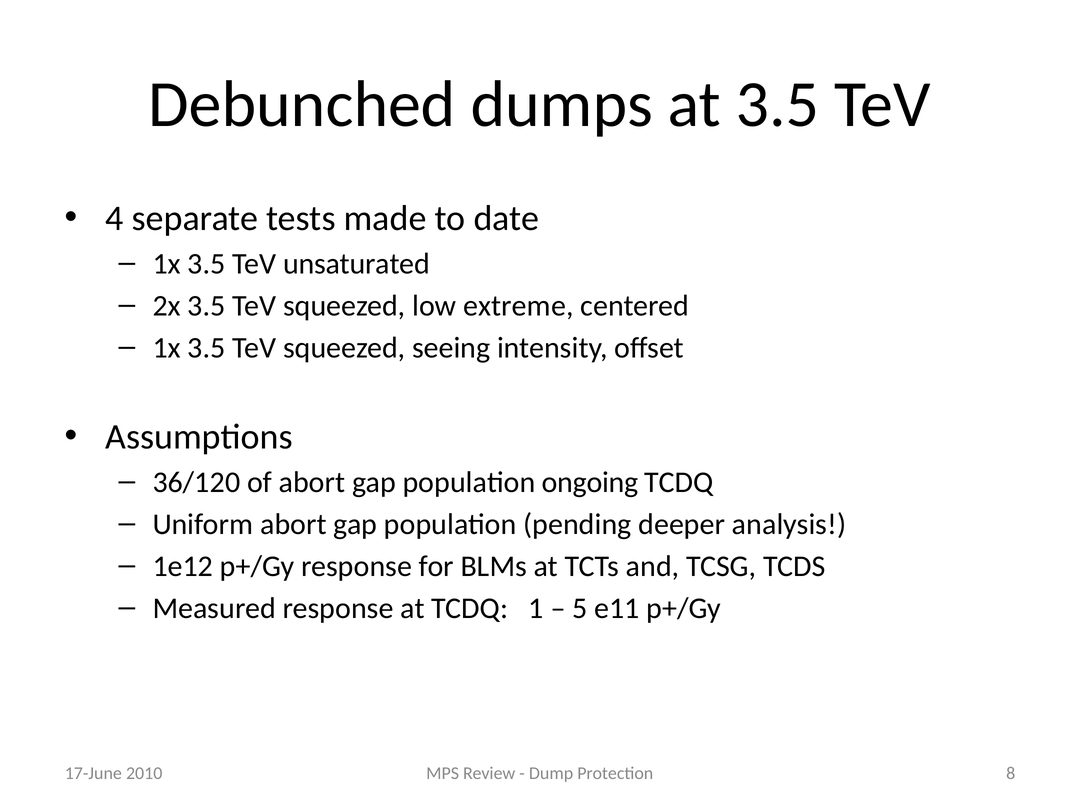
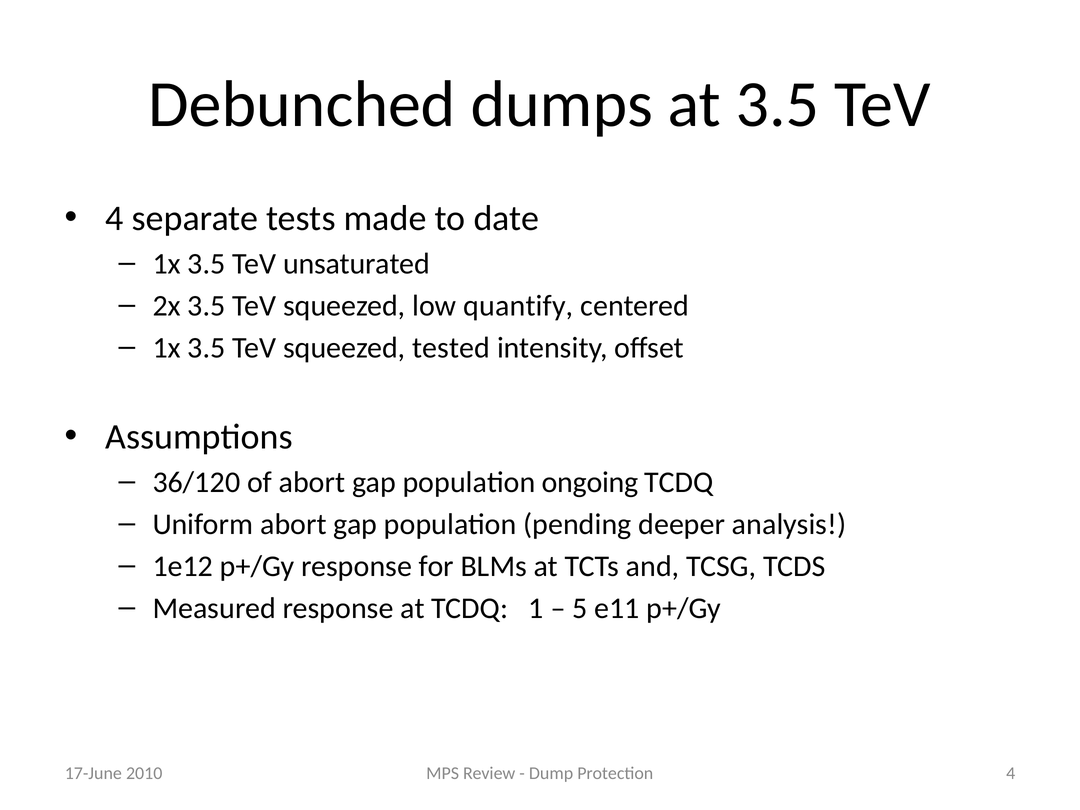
extreme: extreme -> quantify
seeing: seeing -> tested
Protection 8: 8 -> 4
